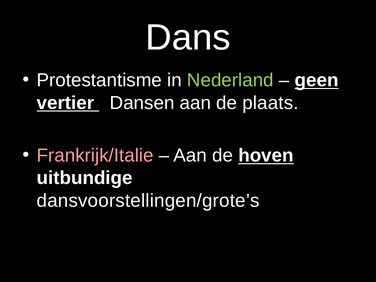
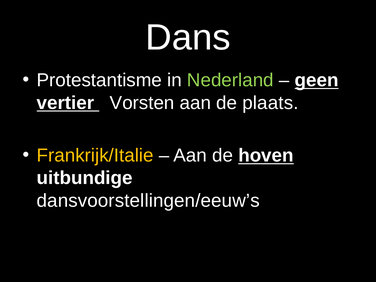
Dansen: Dansen -> Vorsten
Frankrijk/Italie colour: pink -> yellow
dansvoorstellingen/grote’s: dansvoorstellingen/grote’s -> dansvoorstellingen/eeuw’s
